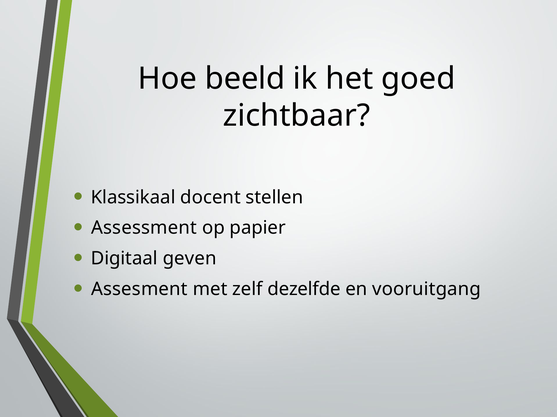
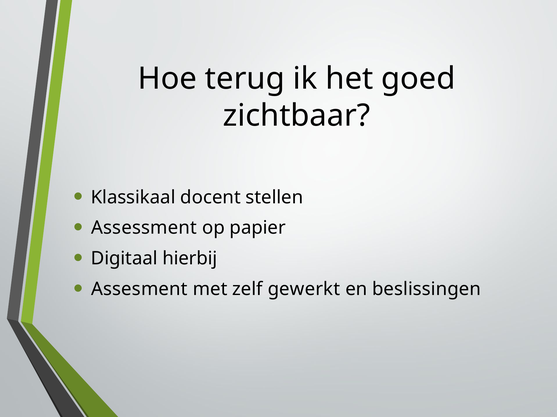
beeld: beeld -> terug
geven: geven -> hierbij
dezelfde: dezelfde -> gewerkt
vooruitgang: vooruitgang -> beslissingen
